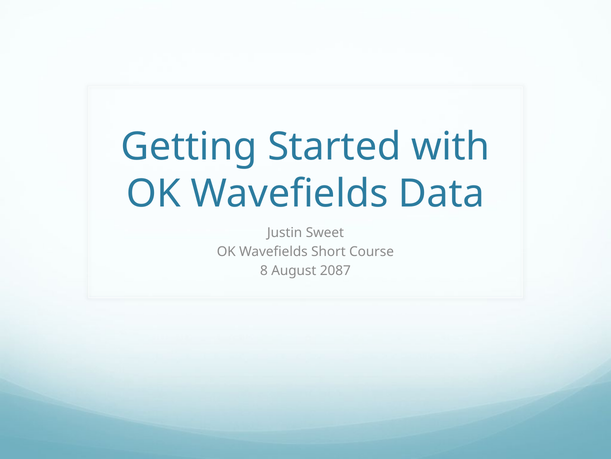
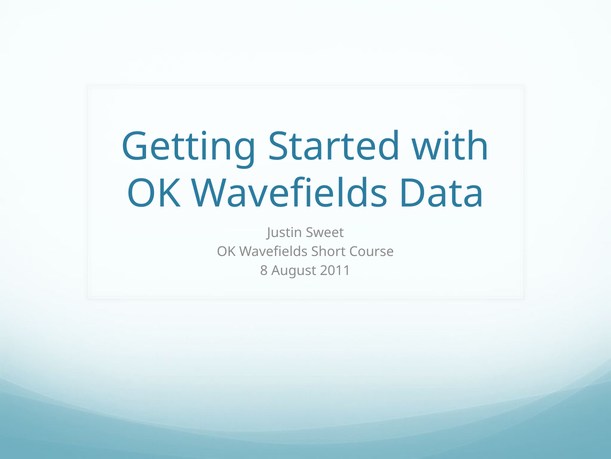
2087: 2087 -> 2011
